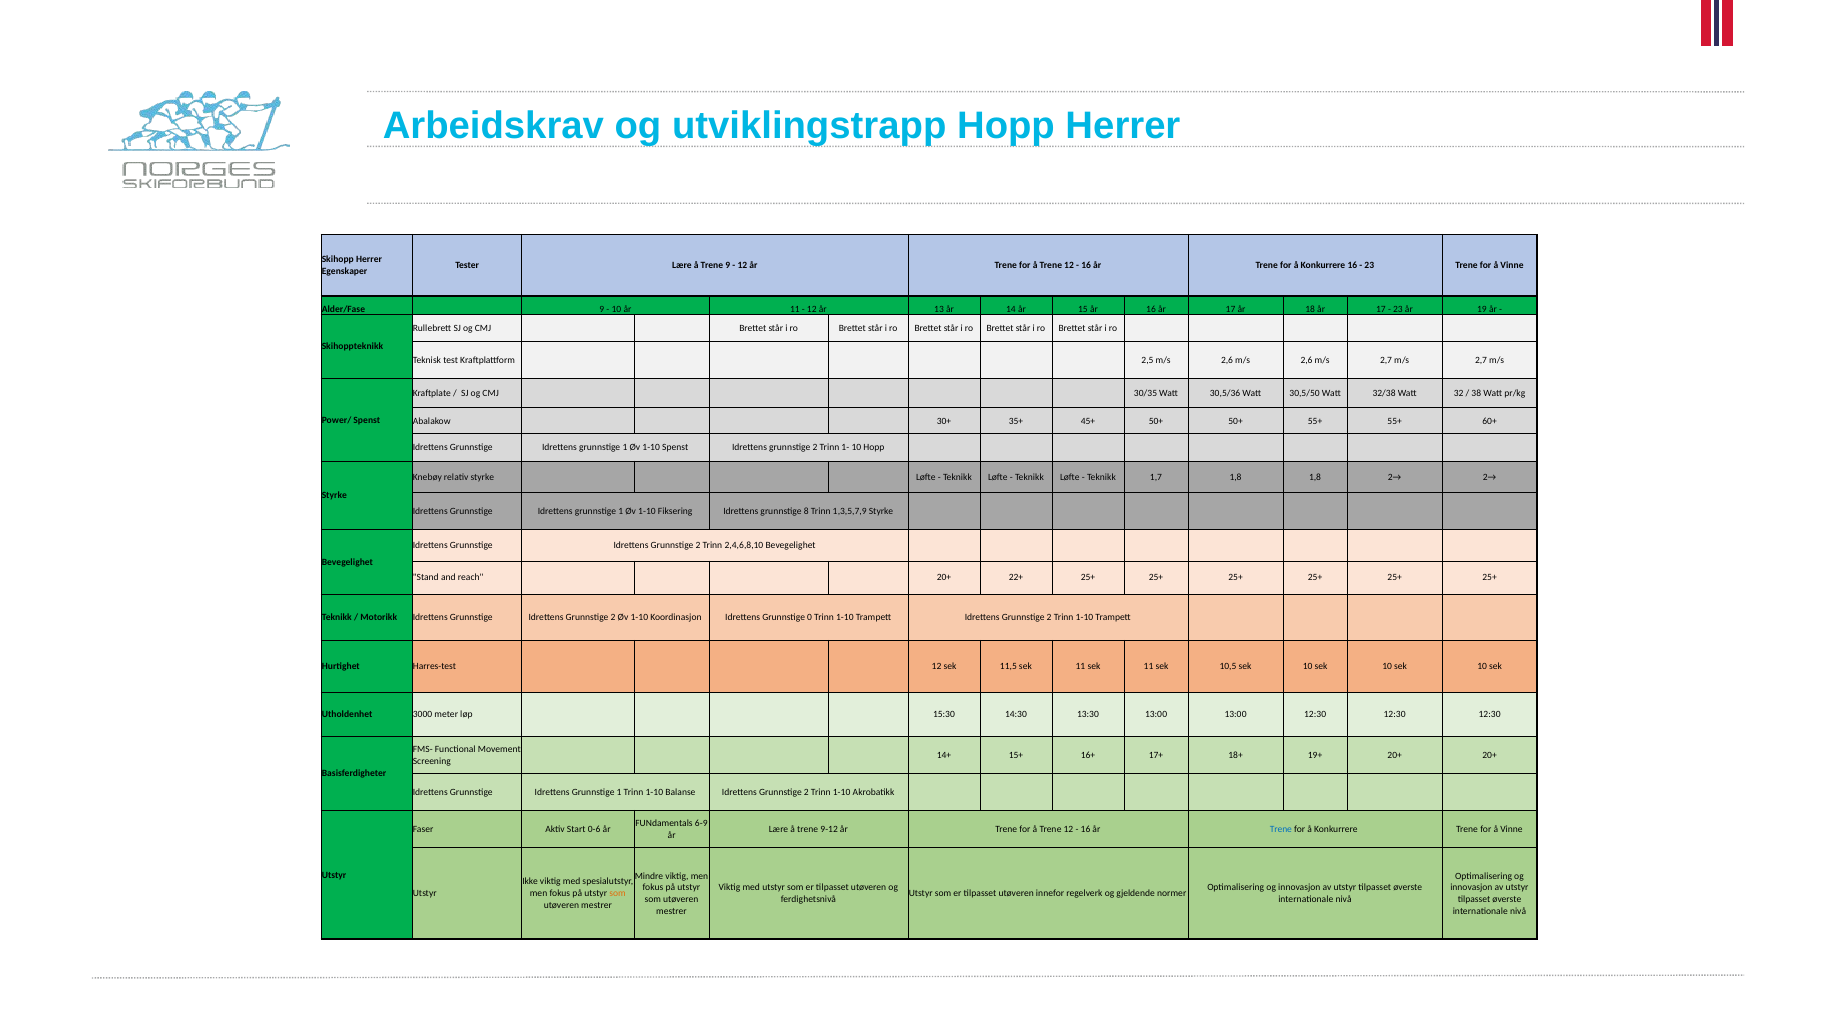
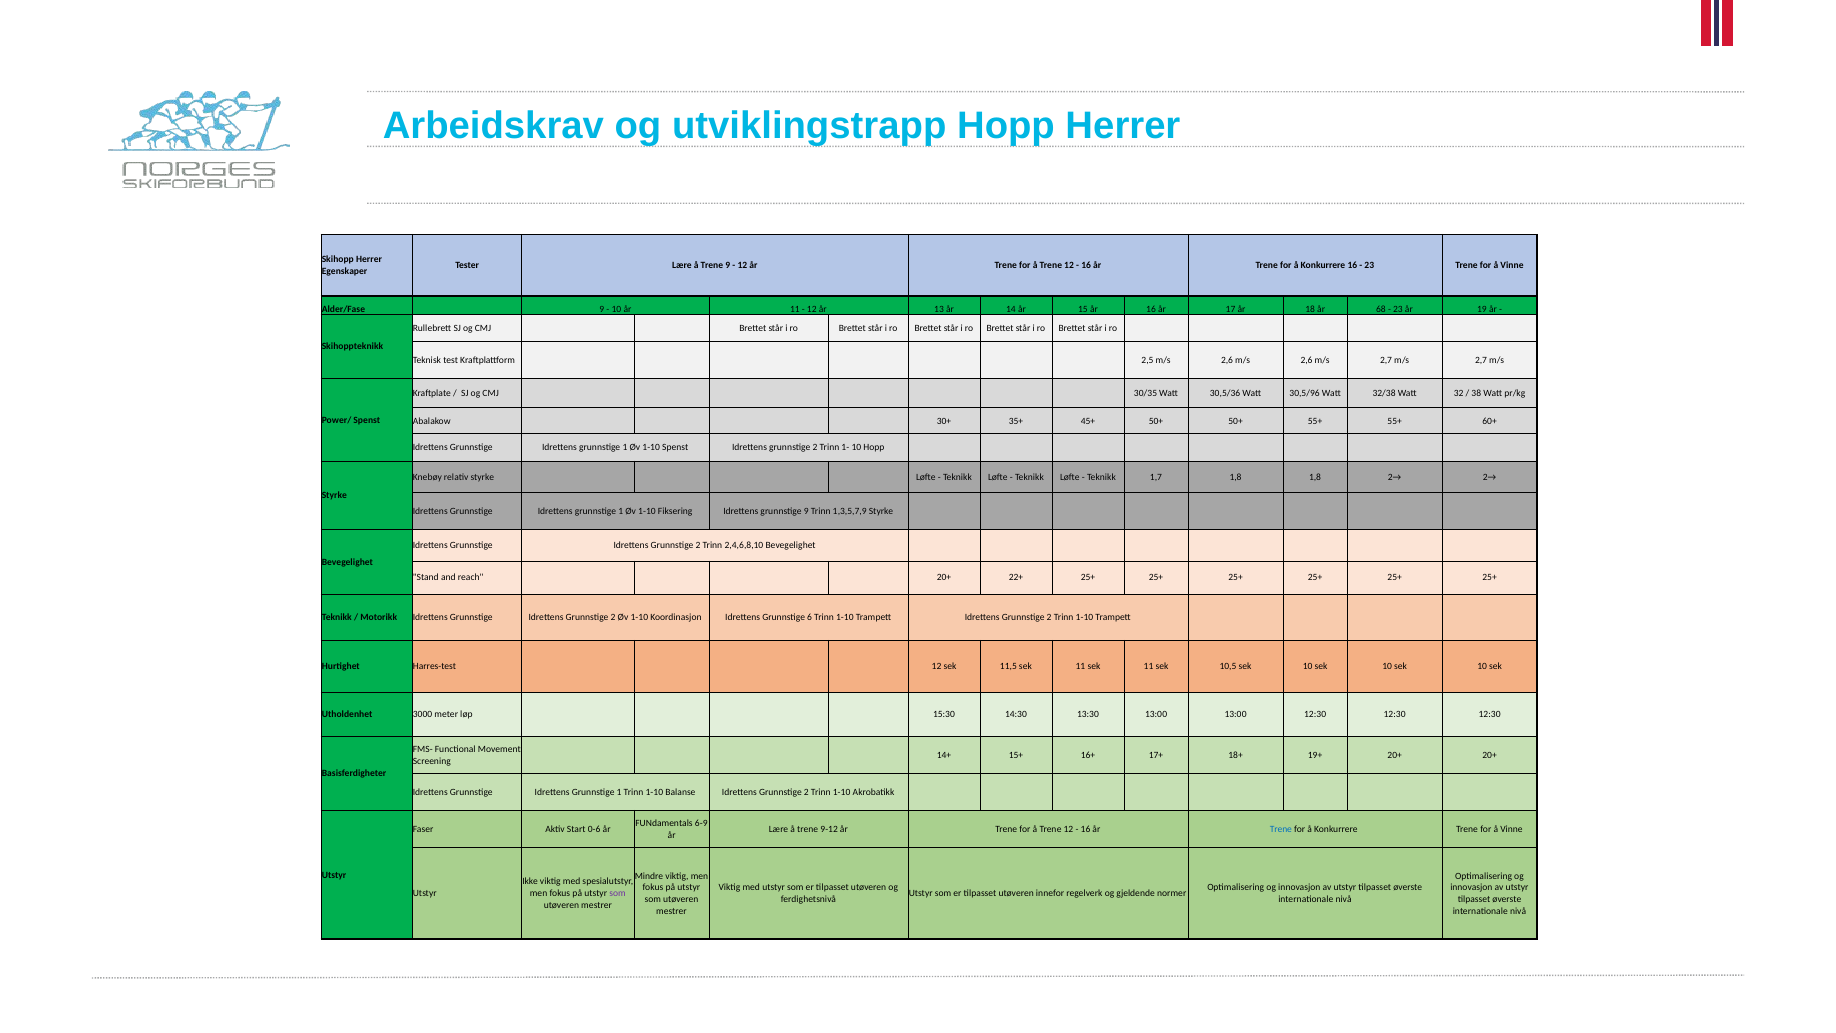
18 år 17: 17 -> 68
30,5/50: 30,5/50 -> 30,5/96
grunnstige 8: 8 -> 9
0: 0 -> 6
som at (618, 893) colour: orange -> purple
